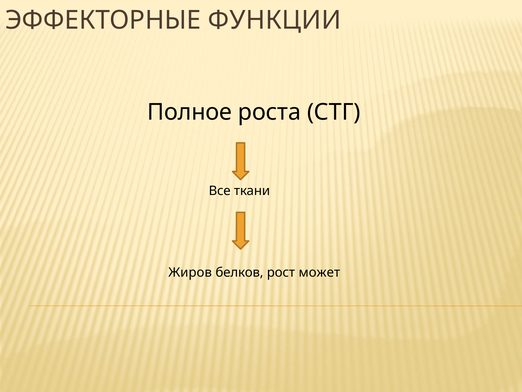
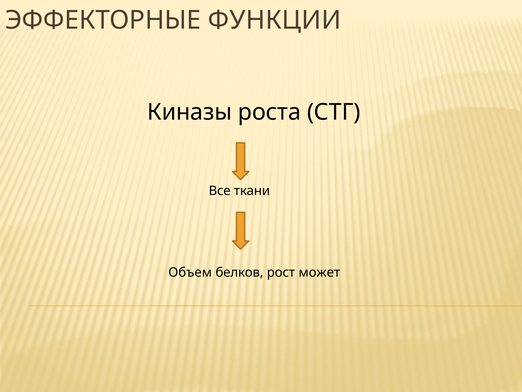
Полное: Полное -> Киназы
Жиров: Жиров -> Объем
